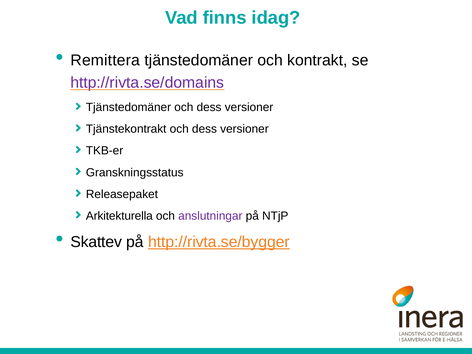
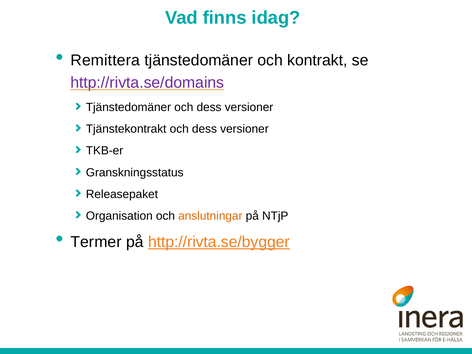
Arkitekturella: Arkitekturella -> Organisation
anslutningar colour: purple -> orange
Skattev: Skattev -> Termer
